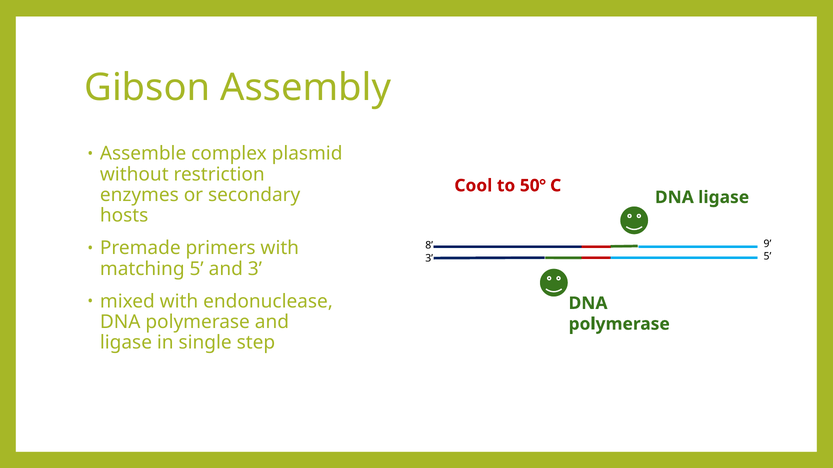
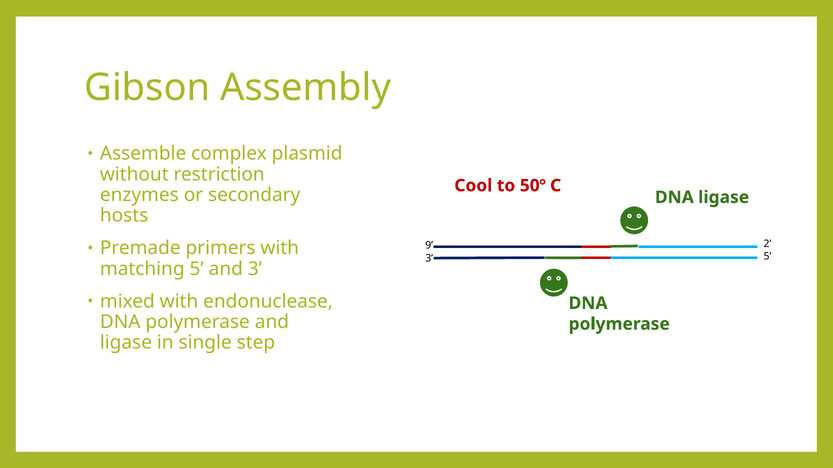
9: 9 -> 2
8: 8 -> 9
